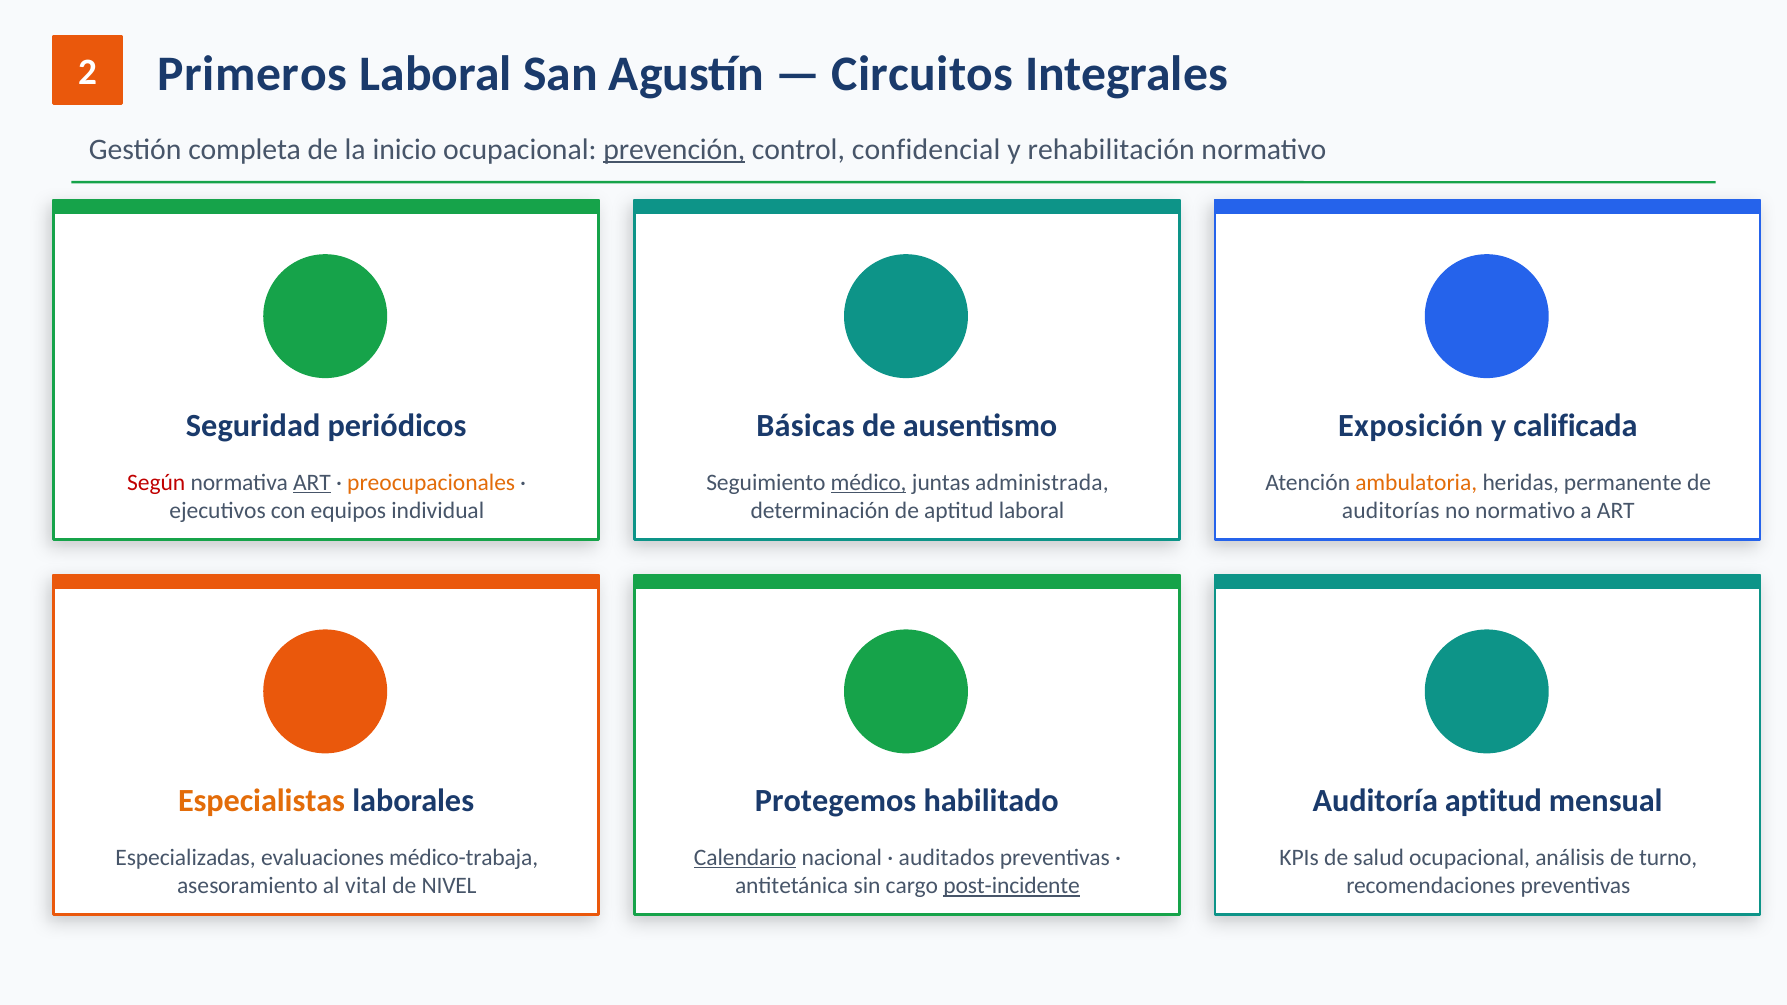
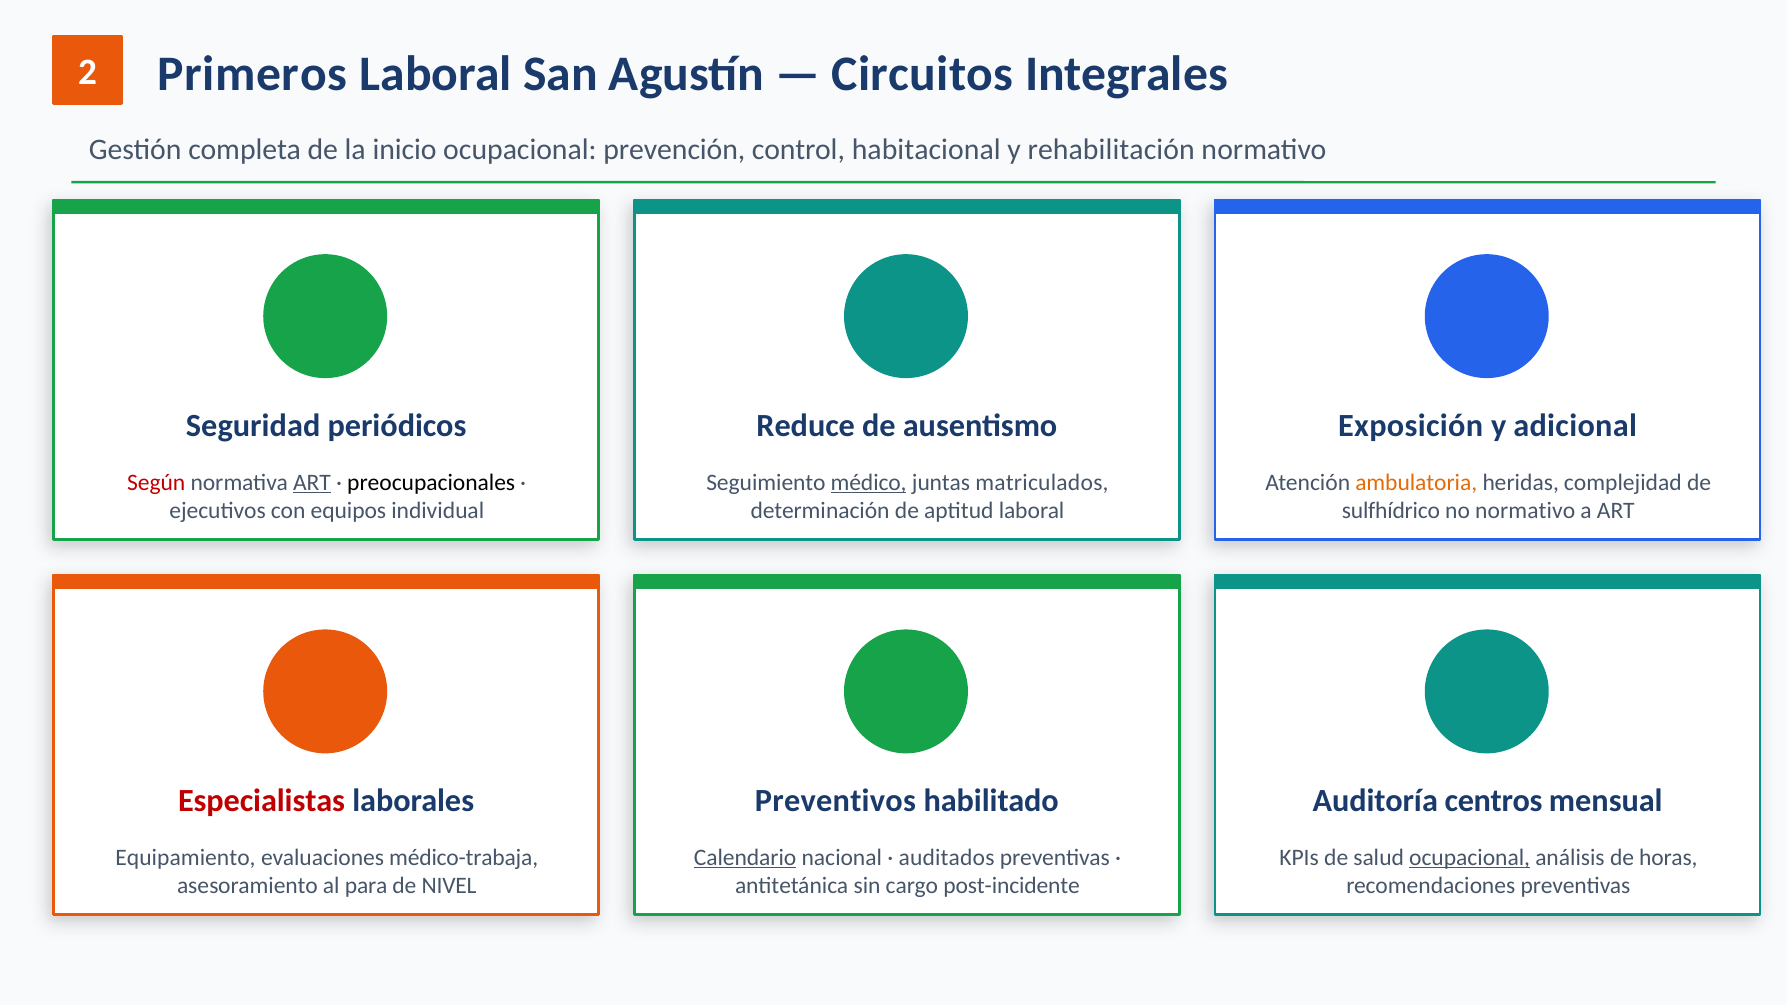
prevención underline: present -> none
confidencial: confidencial -> habitacional
Básicas: Básicas -> Reduce
calificada: calificada -> adicional
preocupacionales colour: orange -> black
administrada: administrada -> matriculados
permanente: permanente -> complejidad
auditorías: auditorías -> sulfhídrico
Especialistas colour: orange -> red
Protegemos: Protegemos -> Preventivos
Auditoría aptitud: aptitud -> centros
Especializadas: Especializadas -> Equipamiento
ocupacional at (1470, 858) underline: none -> present
turno: turno -> horas
vital: vital -> para
post-incidente underline: present -> none
